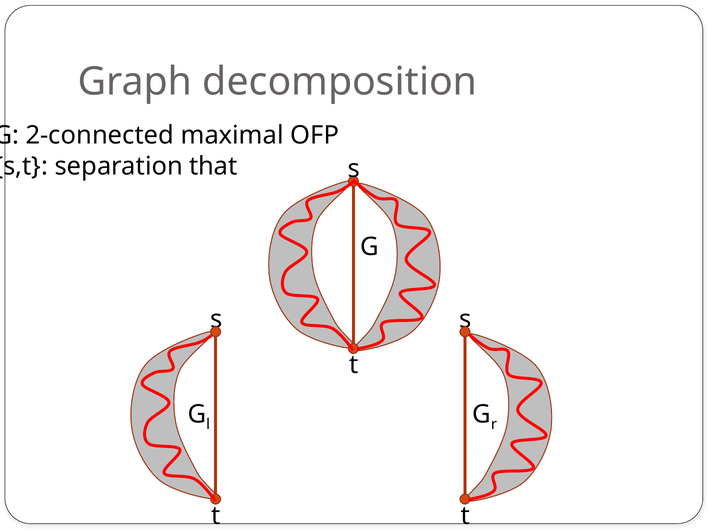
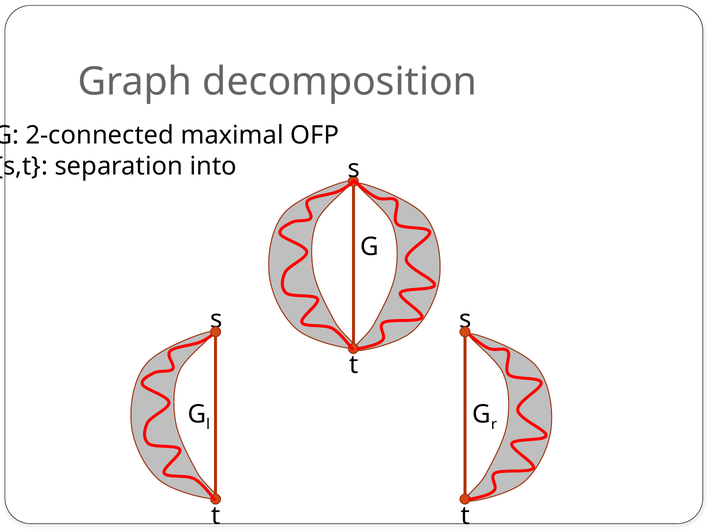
that: that -> into
